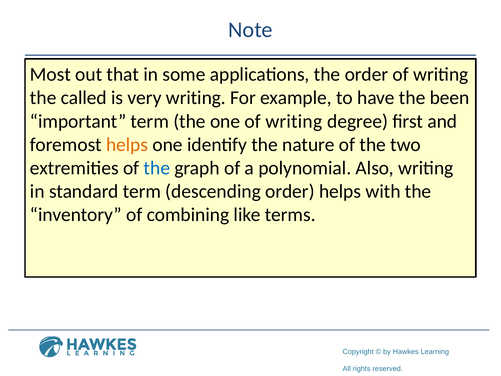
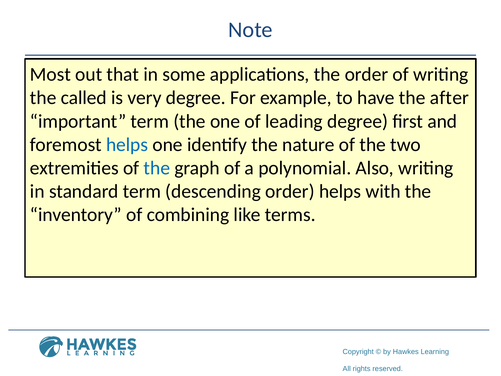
very writing: writing -> degree
been: been -> after
one of writing: writing -> leading
helps at (127, 145) colour: orange -> blue
